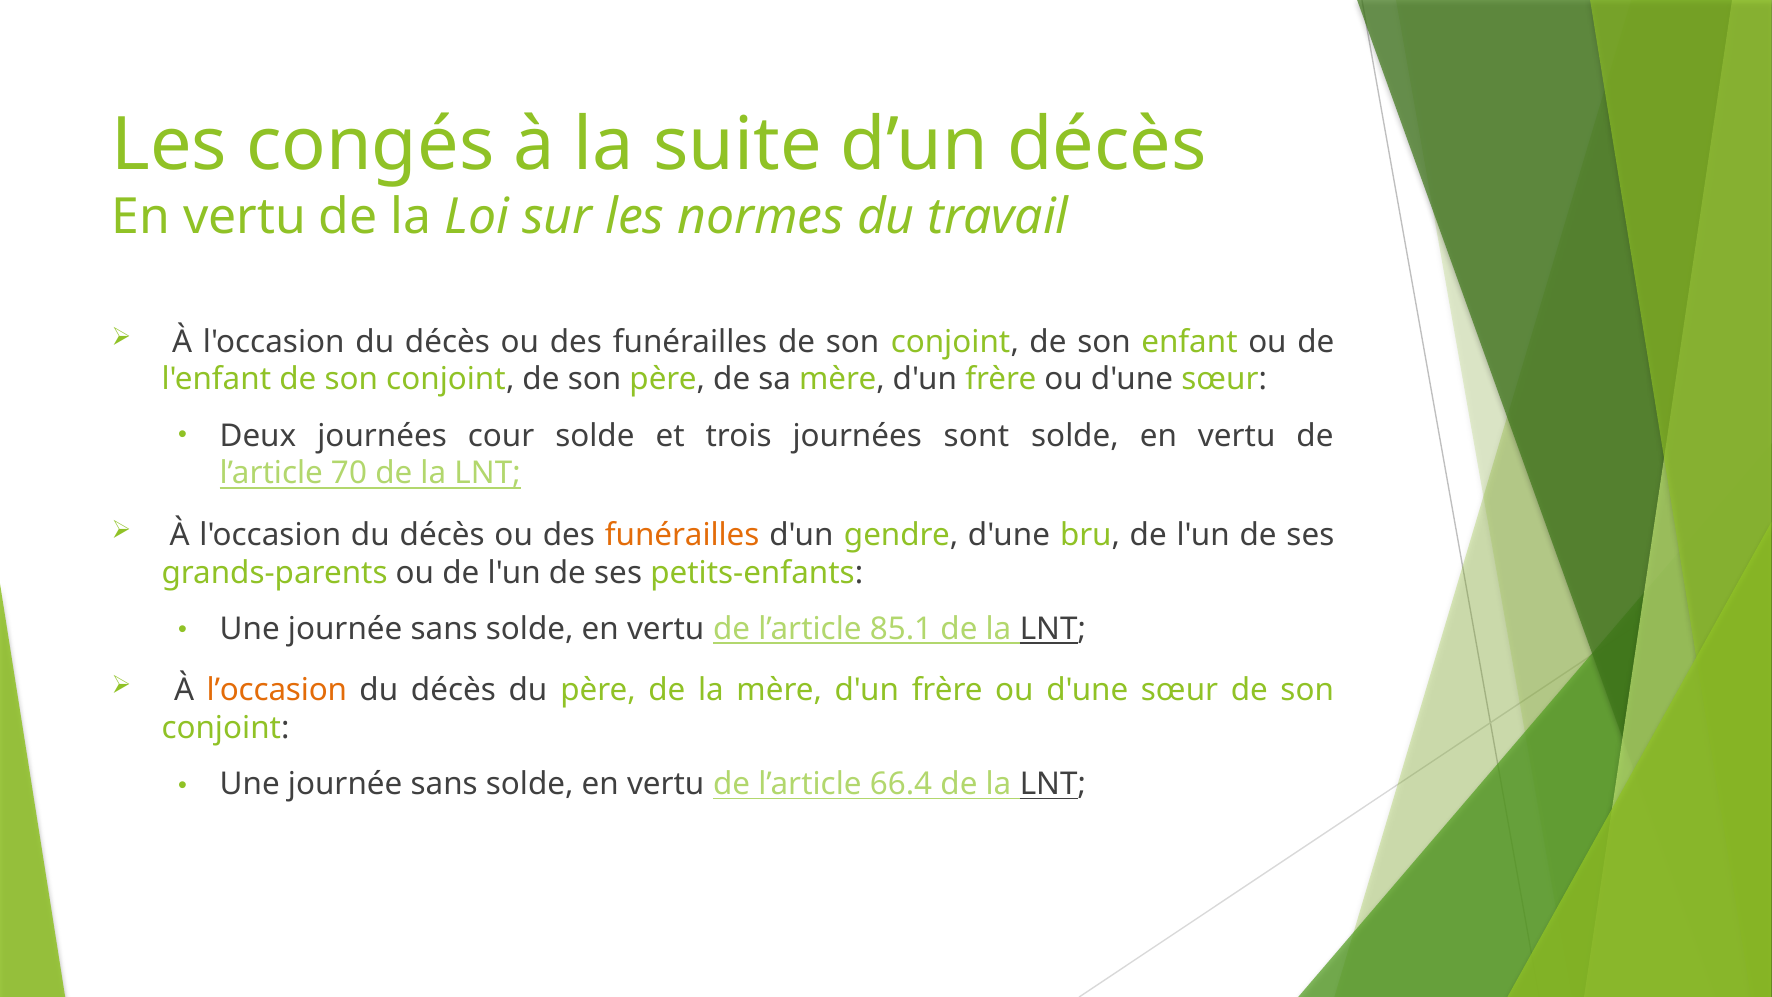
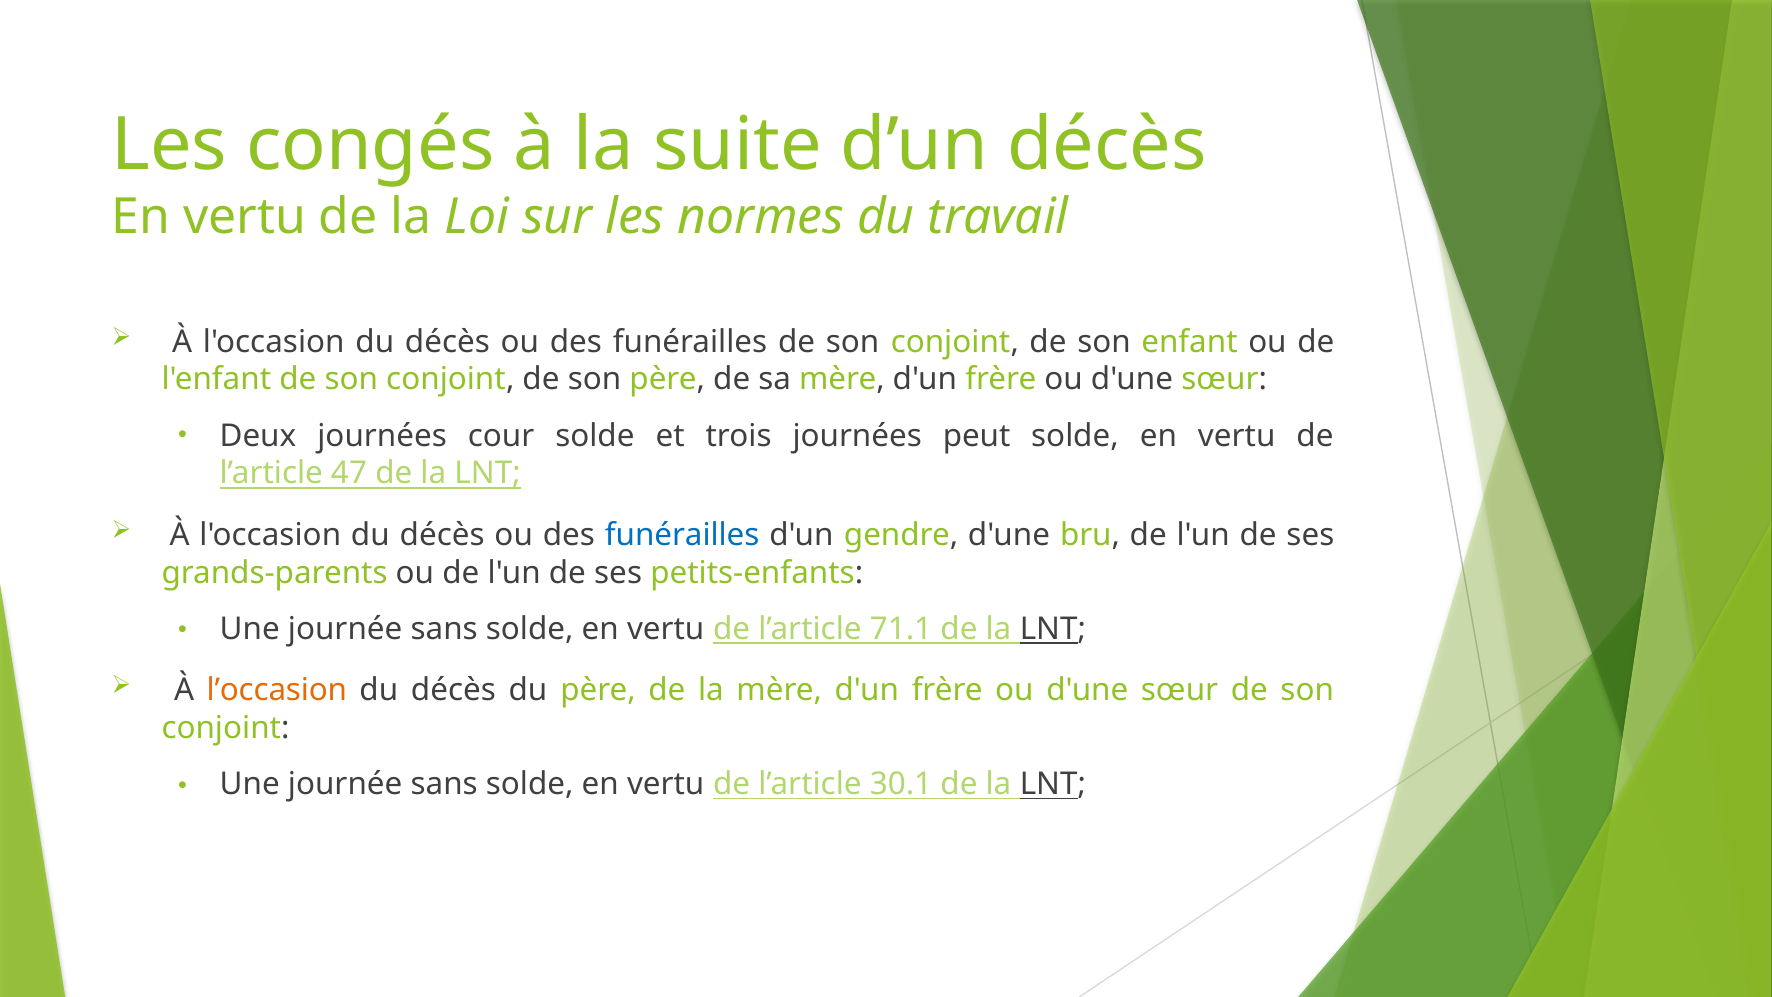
sont: sont -> peut
70: 70 -> 47
funérailles at (682, 535) colour: orange -> blue
85.1: 85.1 -> 71.1
66.4: 66.4 -> 30.1
